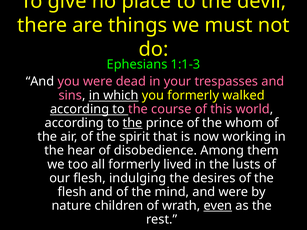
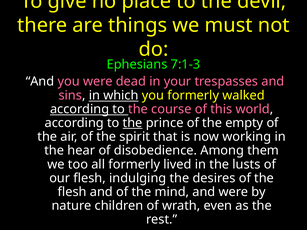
1:1-3: 1:1-3 -> 7:1-3
whom: whom -> empty
even underline: present -> none
